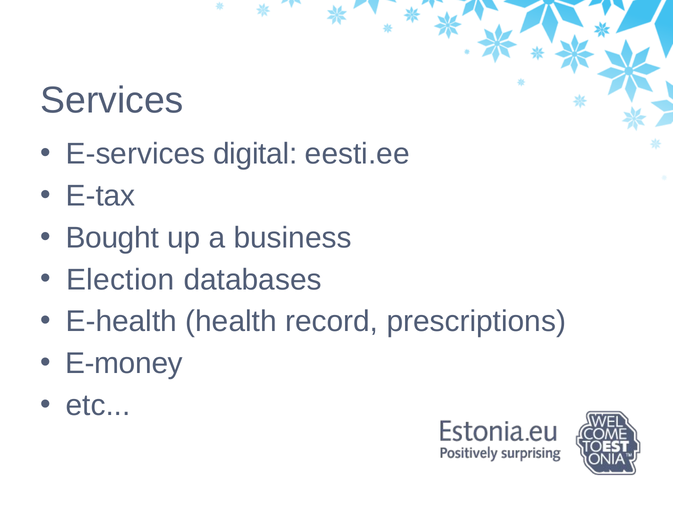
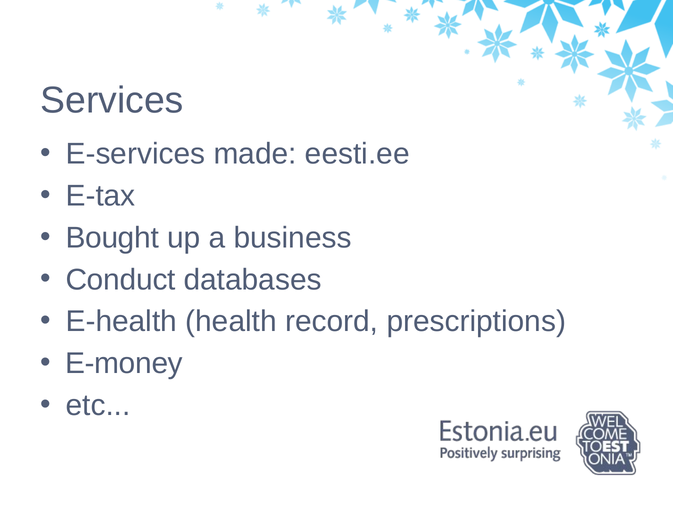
digital: digital -> made
Election: Election -> Conduct
